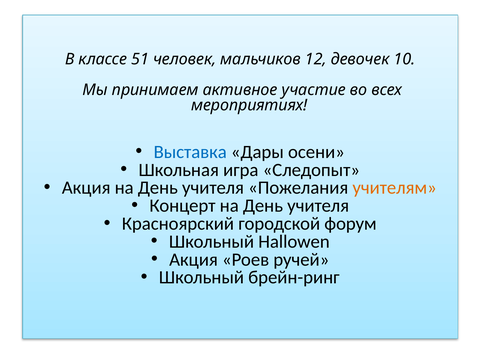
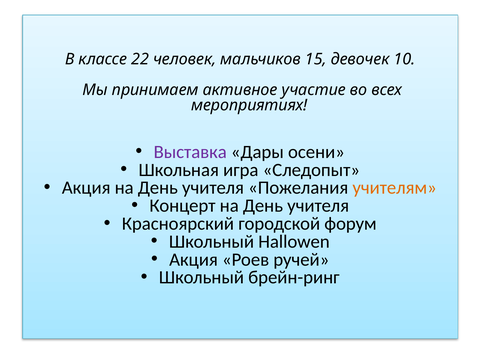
51: 51 -> 22
12: 12 -> 15
Выставка colour: blue -> purple
